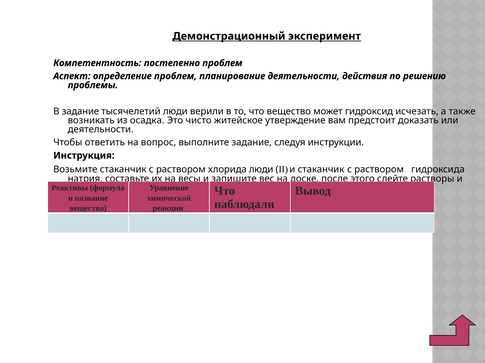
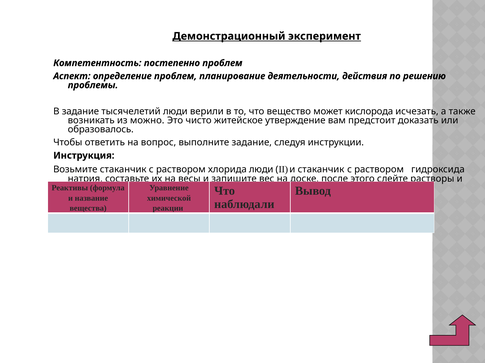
гидроксид: гидроксид -> кислорода
осадка: осадка -> можно
деятельности at (101, 130): деятельности -> образовалось
